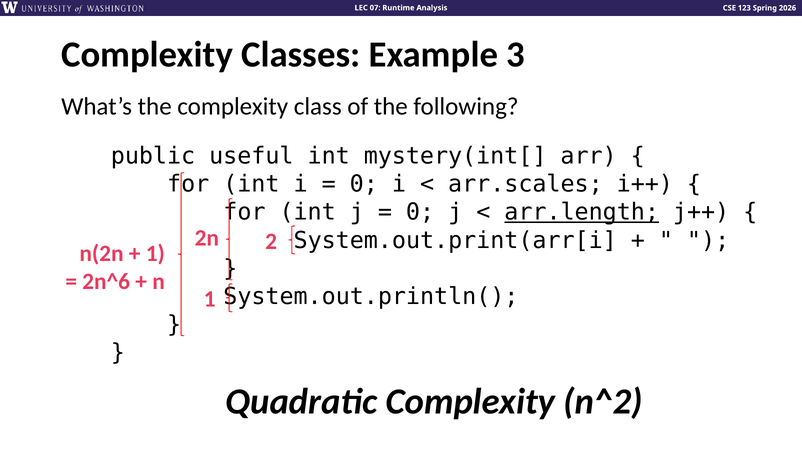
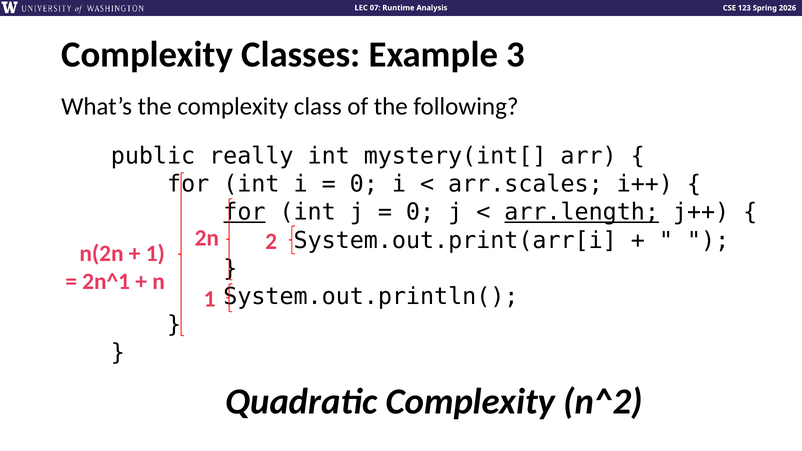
useful: useful -> really
for at (244, 212) underline: none -> present
2n^6: 2n^6 -> 2n^1
